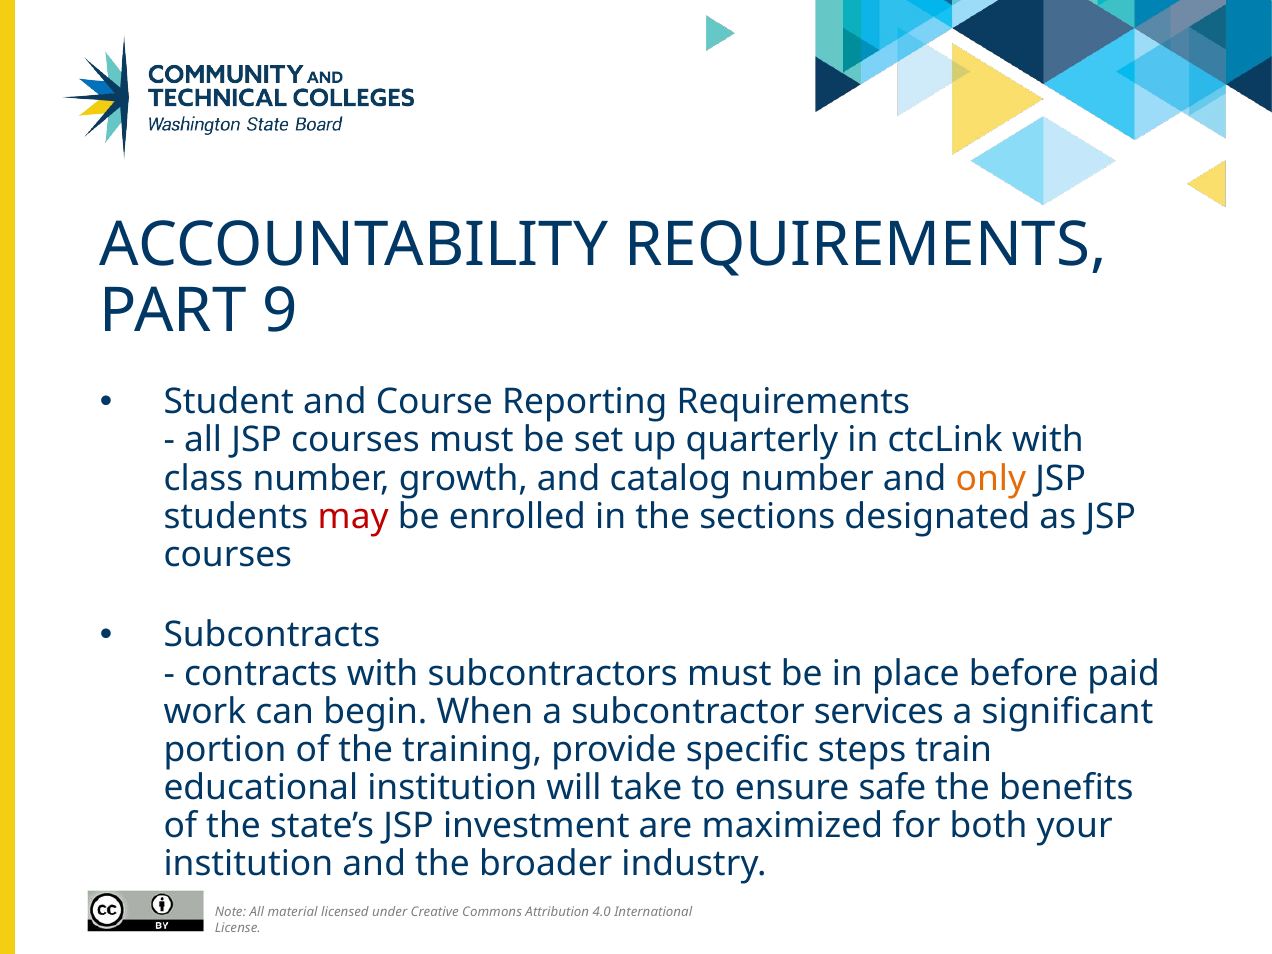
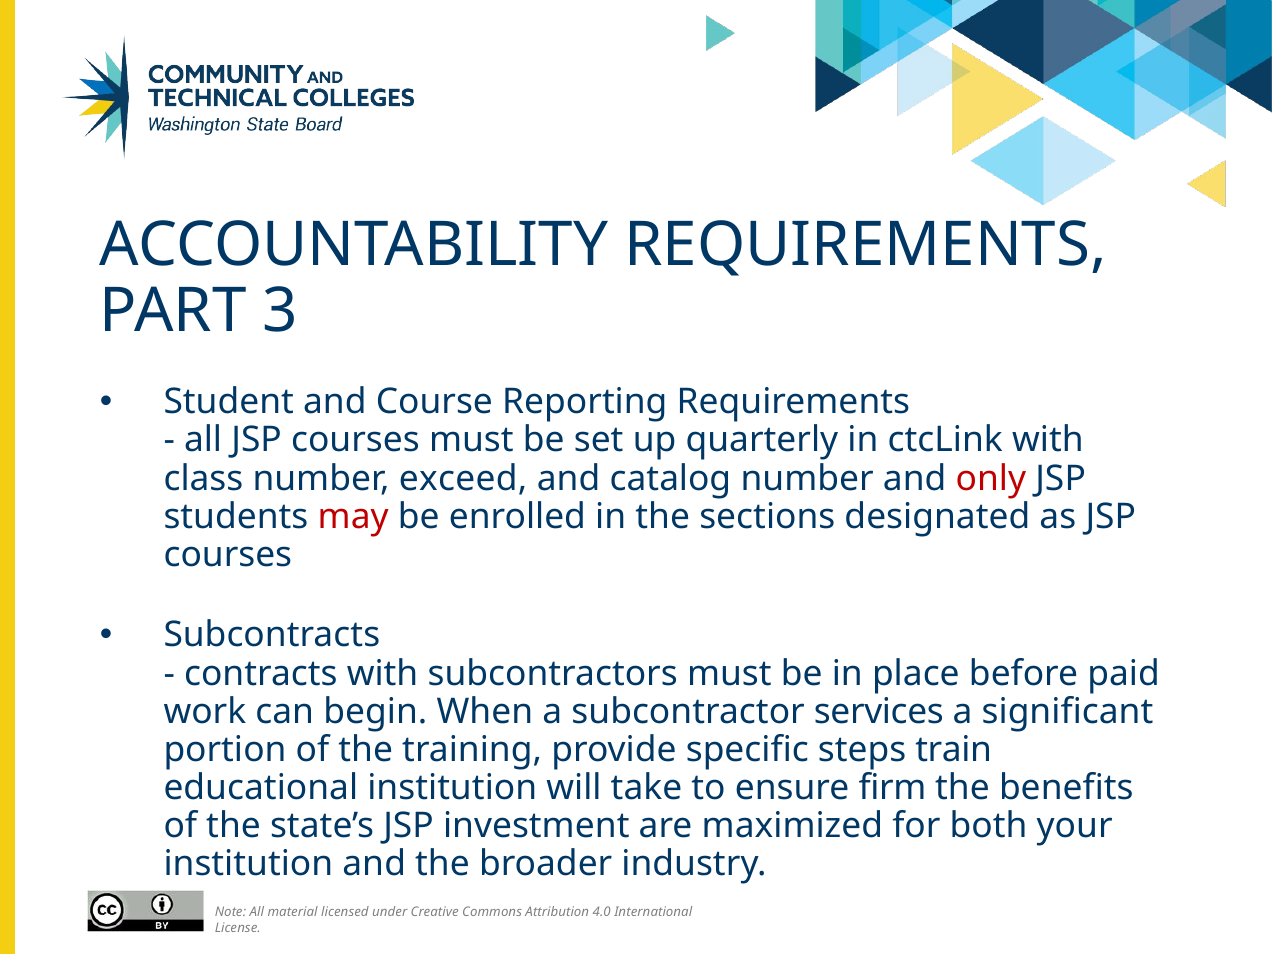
9: 9 -> 3
growth: growth -> exceed
only colour: orange -> red
safe: safe -> firm
